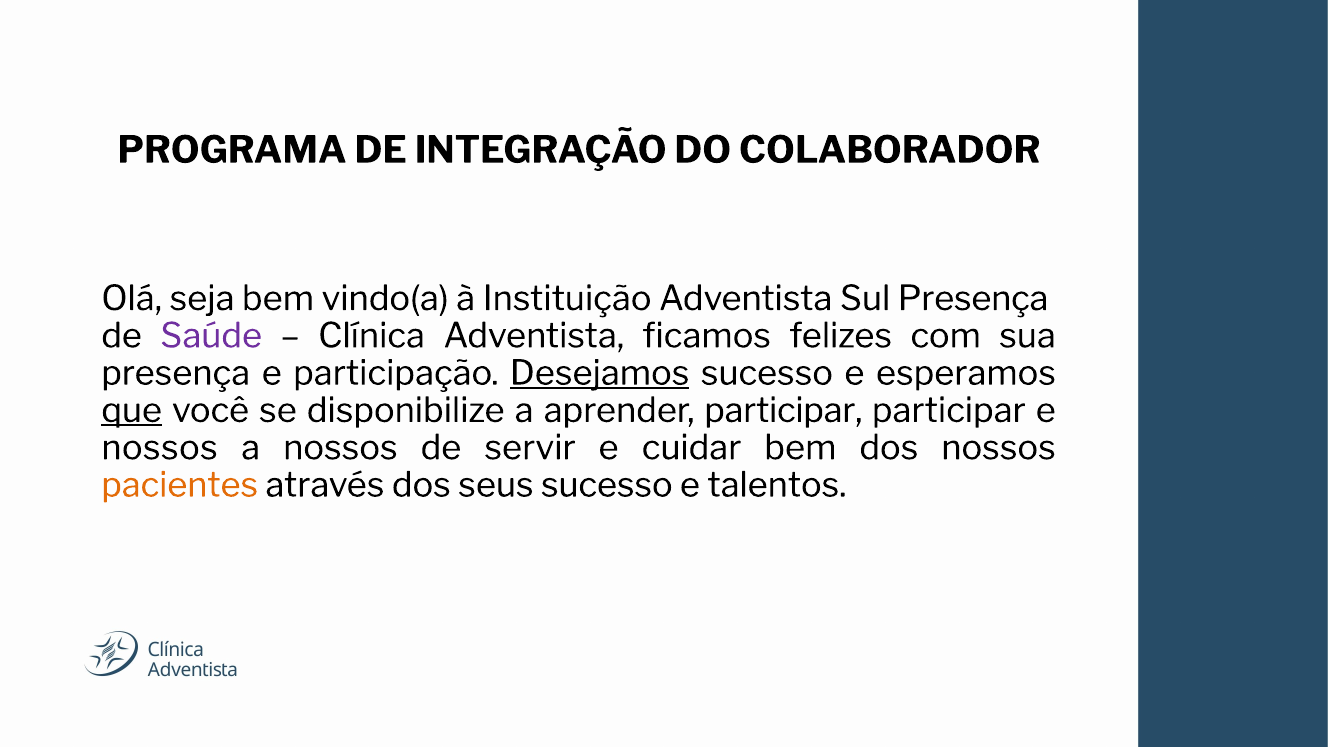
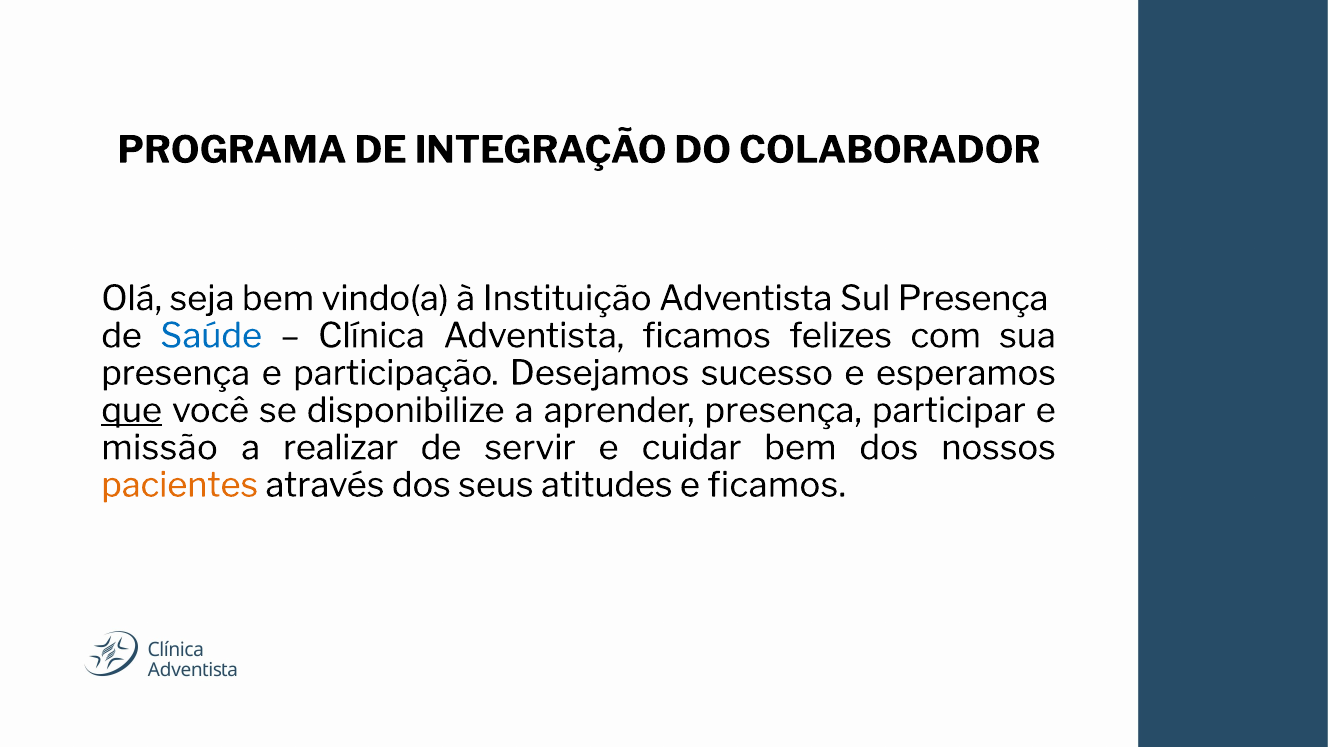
Saúde colour: purple -> blue
Desejamos underline: present -> none
aprender participar: participar -> presença
nossos at (160, 448): nossos -> missão
a nossos: nossos -> realizar
seus sucesso: sucesso -> atitudes
e talentos: talentos -> ficamos
